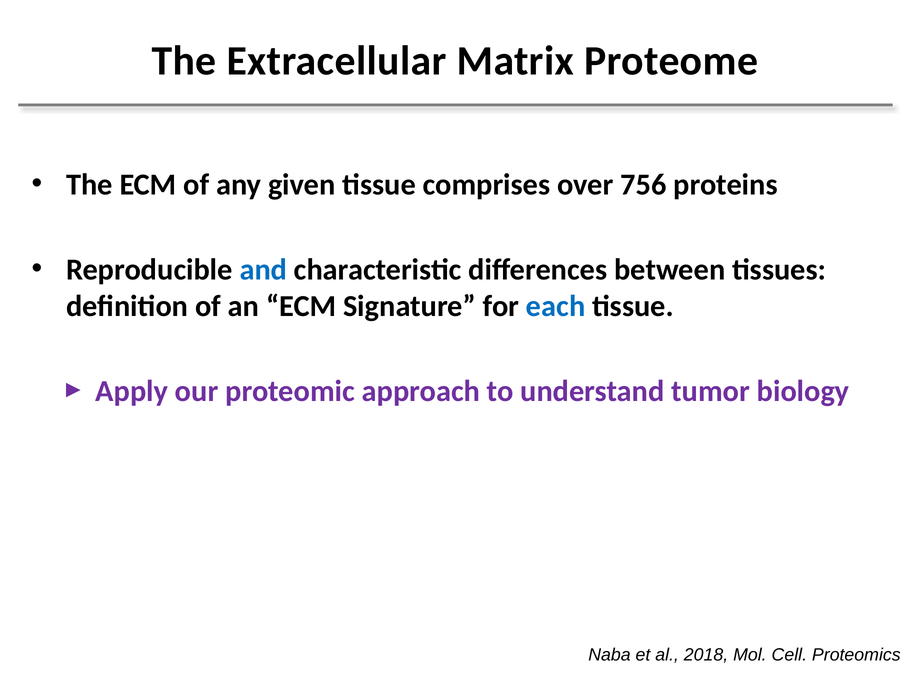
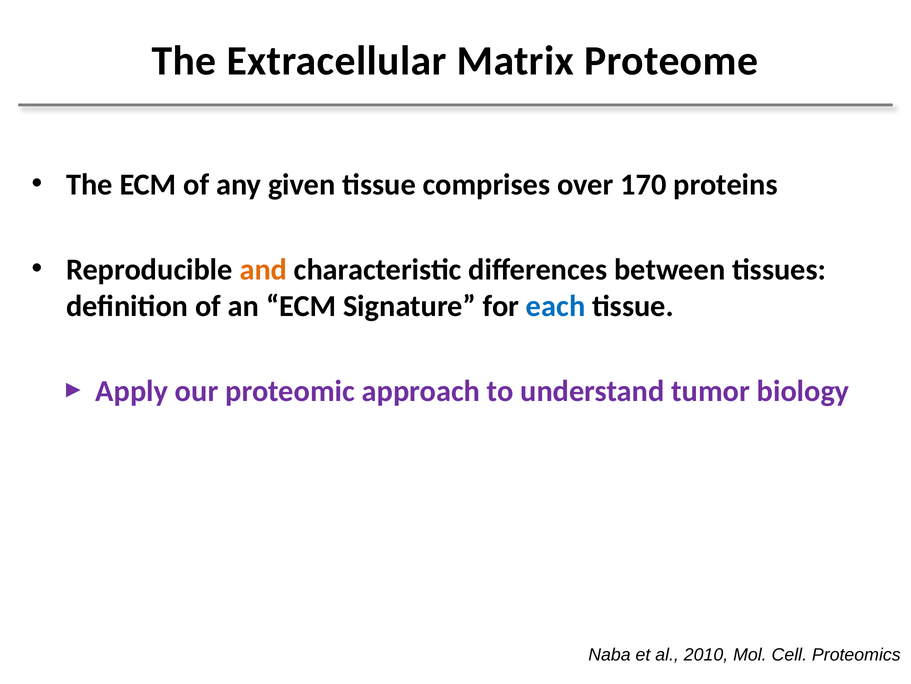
756: 756 -> 170
and colour: blue -> orange
2018: 2018 -> 2010
